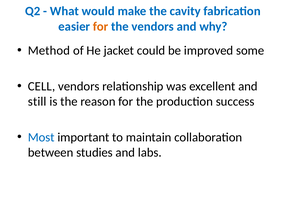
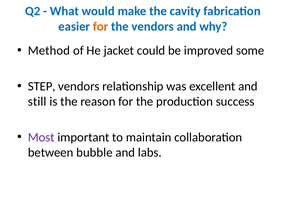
CELL: CELL -> STEP
Most colour: blue -> purple
studies: studies -> bubble
